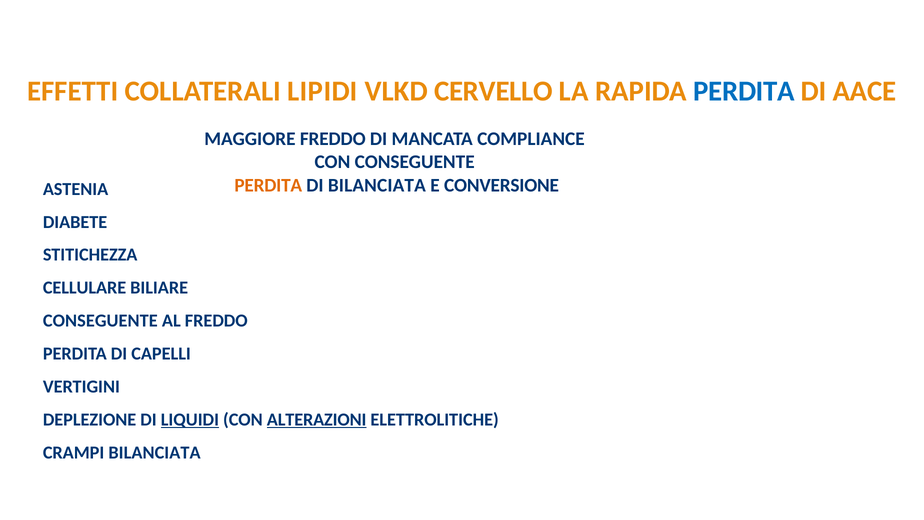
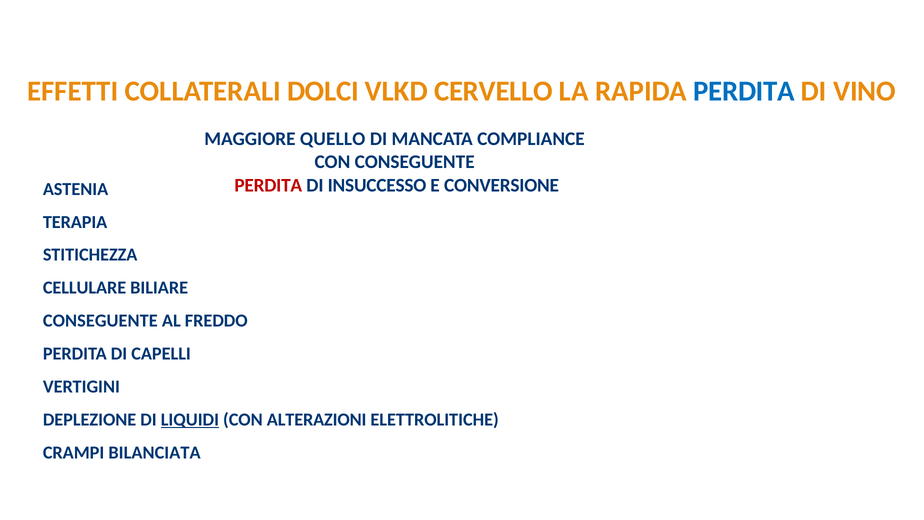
LIPIDI: LIPIDI -> DOLCI
AACE: AACE -> VINO
MAGGIORE FREDDO: FREDDO -> QUELLO
PERDITA at (268, 185) colour: orange -> red
DI BILANCIATA: BILANCIATA -> INSUCCESSO
DIABETE: DIABETE -> TERAPIA
ALTERAZIONI underline: present -> none
